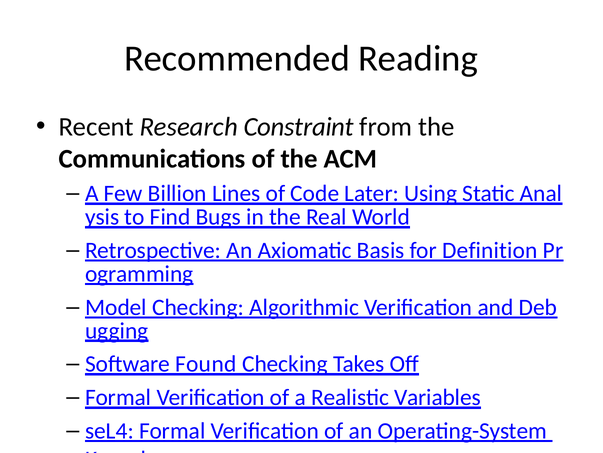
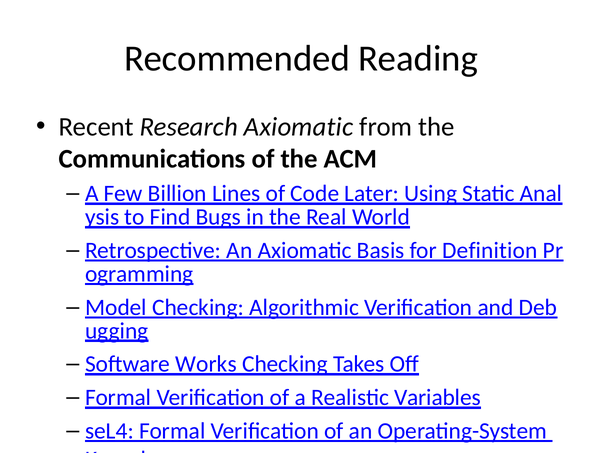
Research Constraint: Constraint -> Axiomatic
Found: Found -> Works
